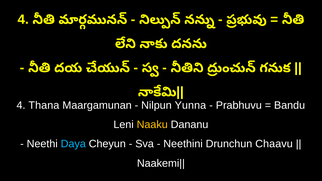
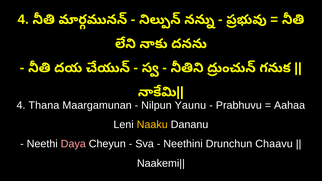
Yunna: Yunna -> Yaunu
Bandu: Bandu -> Aahaa
Daya colour: light blue -> pink
